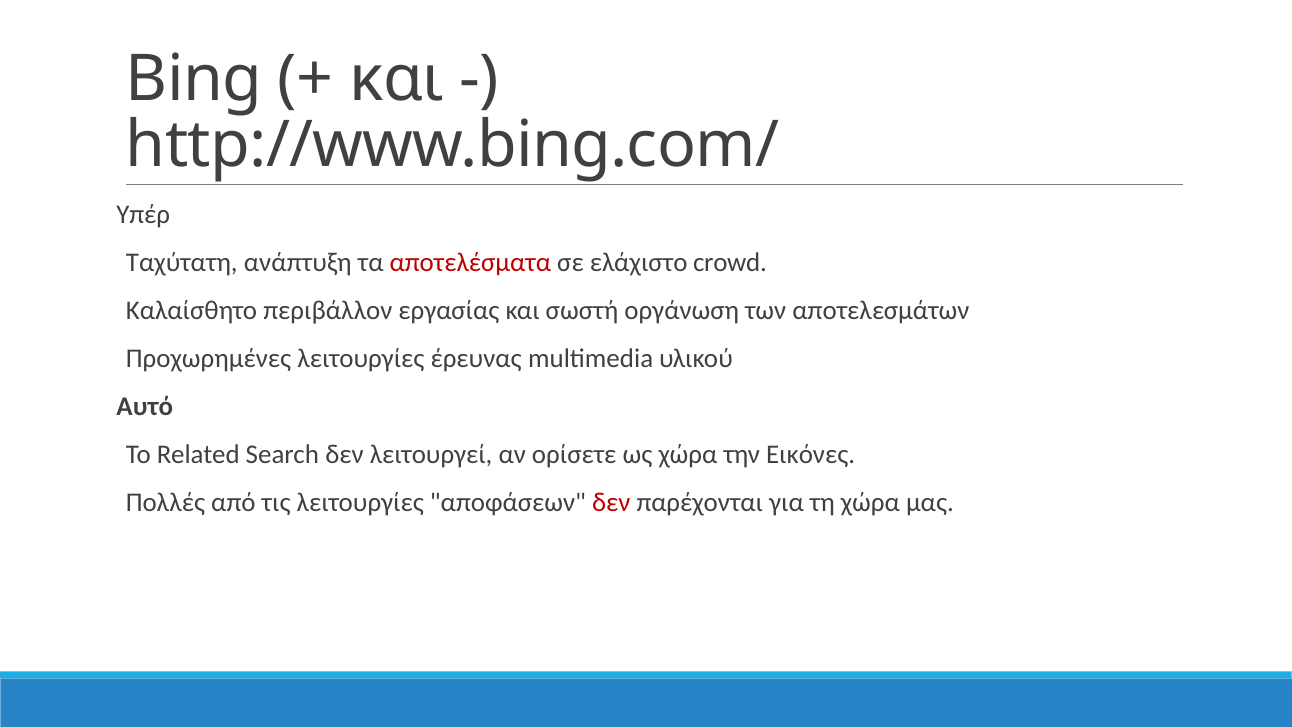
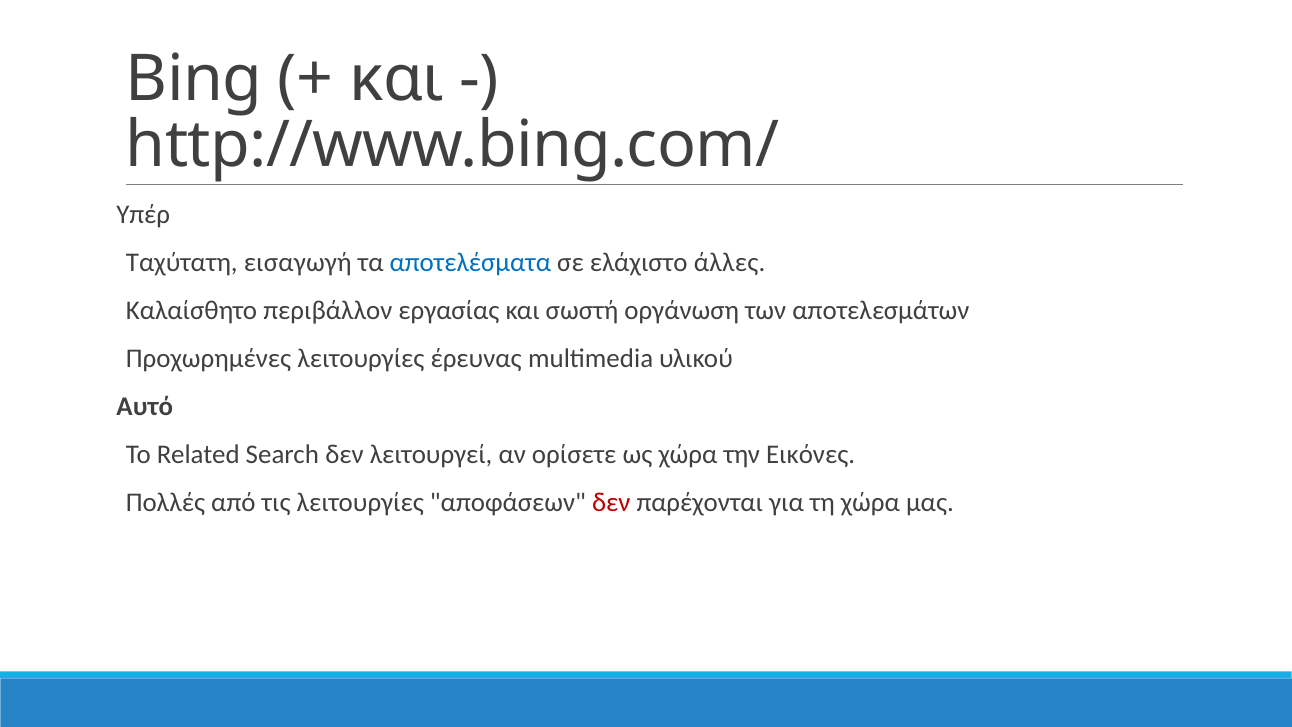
ανάπτυξη: ανάπτυξη -> εισαγωγή
αποτελέσματα colour: red -> blue
crowd: crowd -> άλλες
